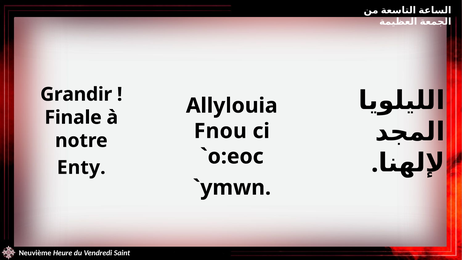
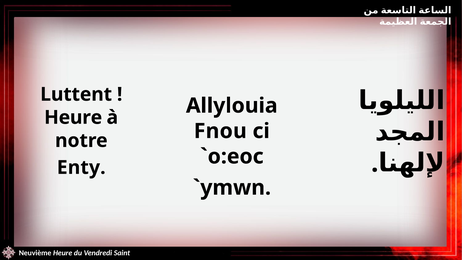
Grandir: Grandir -> Luttent
Finale at (73, 117): Finale -> Heure
